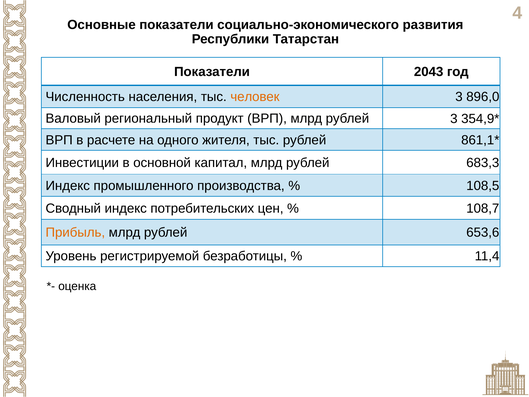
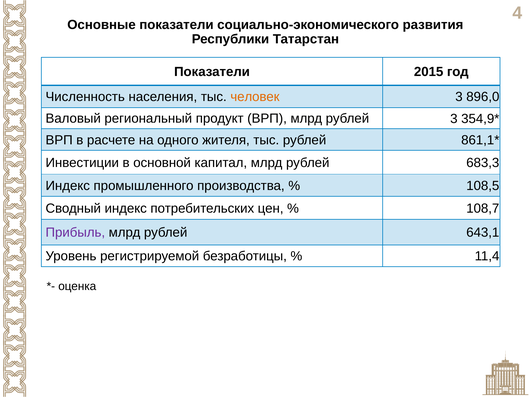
2043: 2043 -> 2015
Прибыль colour: orange -> purple
653,6: 653,6 -> 643,1
